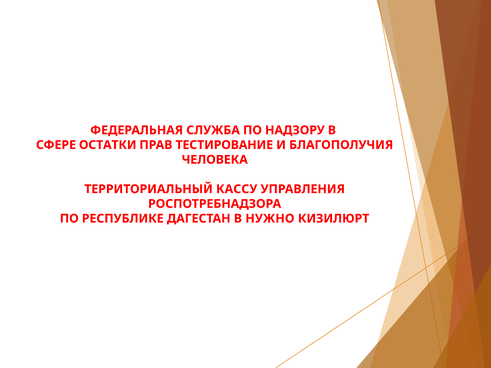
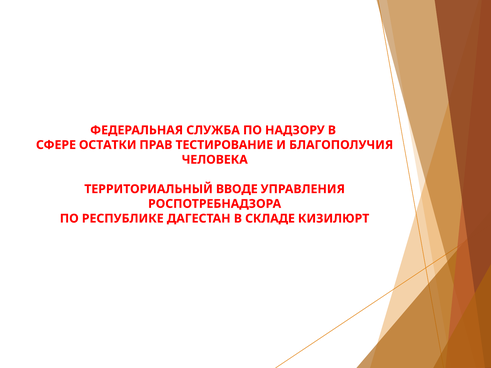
КАССУ: КАССУ -> ВВОДЕ
НУЖНО: НУЖНО -> СКЛАДЕ
